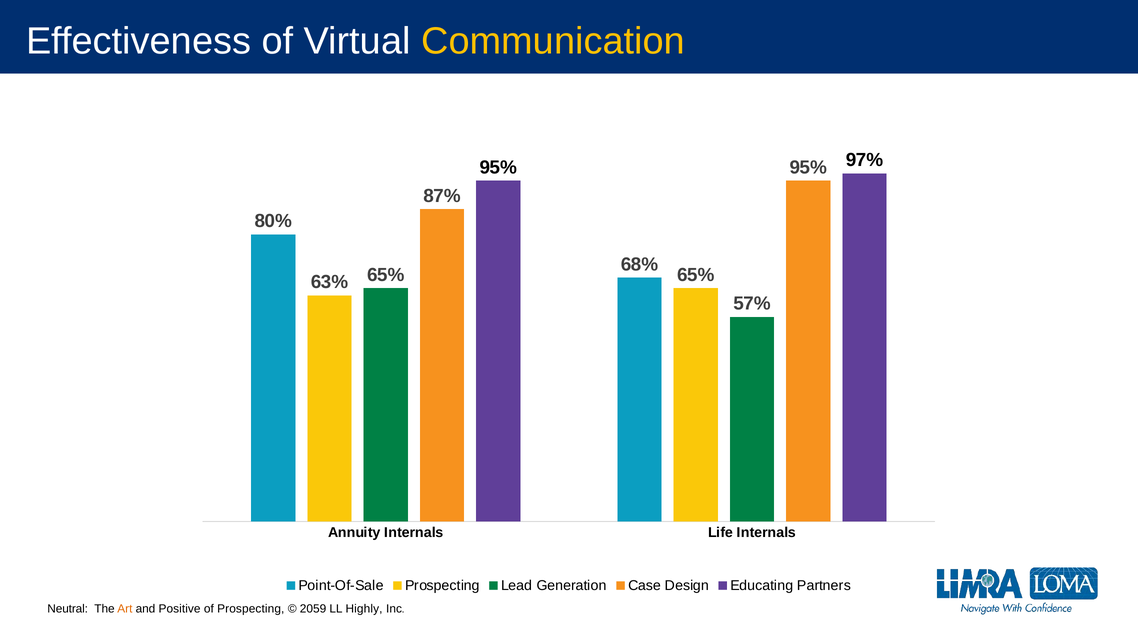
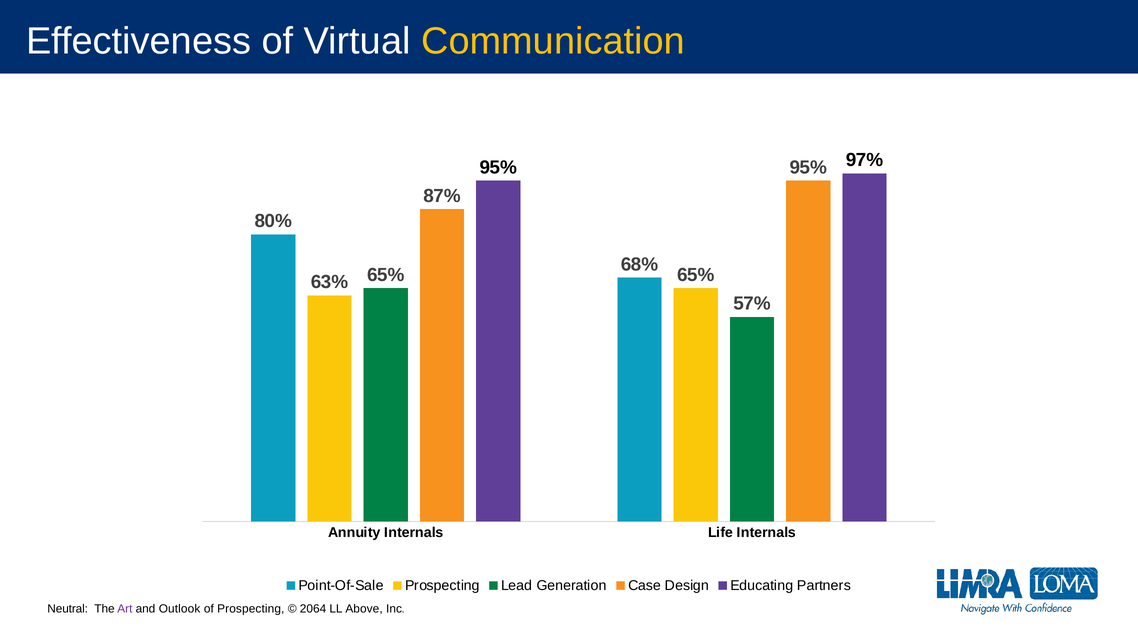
Art colour: orange -> purple
Positive: Positive -> Outlook
2059: 2059 -> 2064
Highly: Highly -> Above
